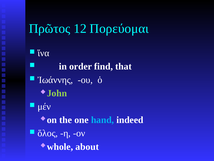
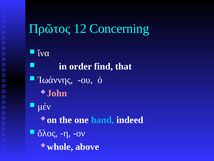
Πορεύομαι: Πορεύομαι -> Concerning
John colour: light green -> pink
about: about -> above
